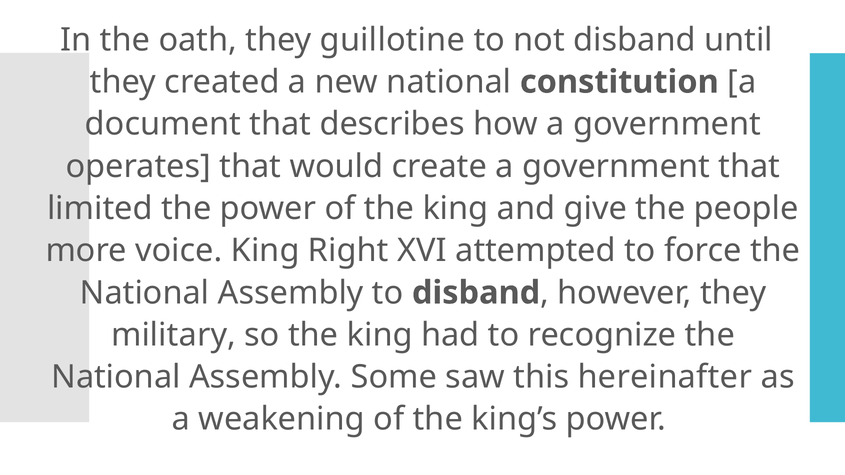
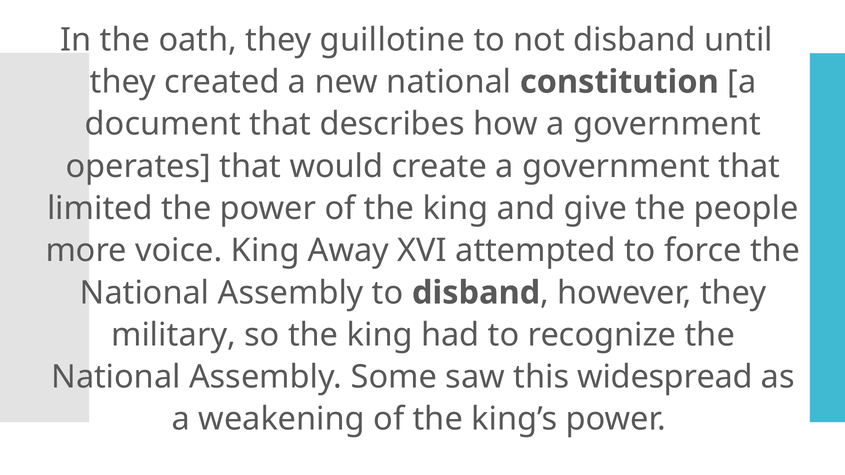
Right: Right -> Away
hereinafter: hereinafter -> widespread
